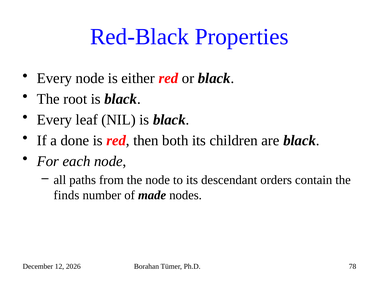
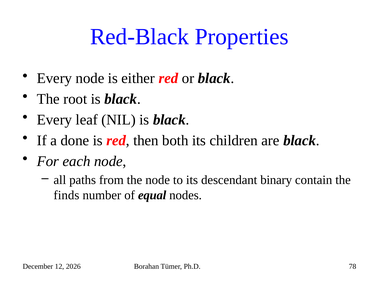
orders: orders -> binary
made: made -> equal
